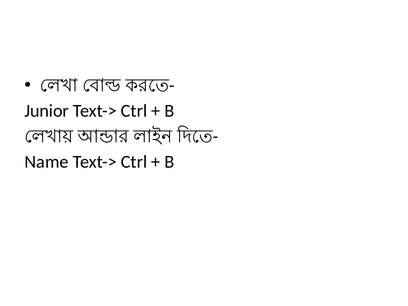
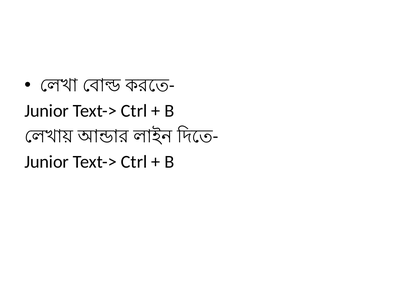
Name at (47, 162): Name -> Junior
